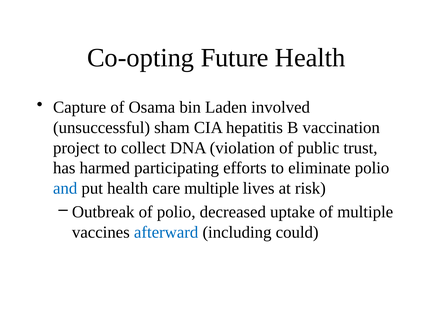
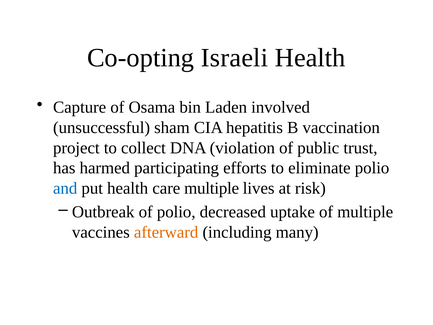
Future: Future -> Israeli
afterward colour: blue -> orange
could: could -> many
